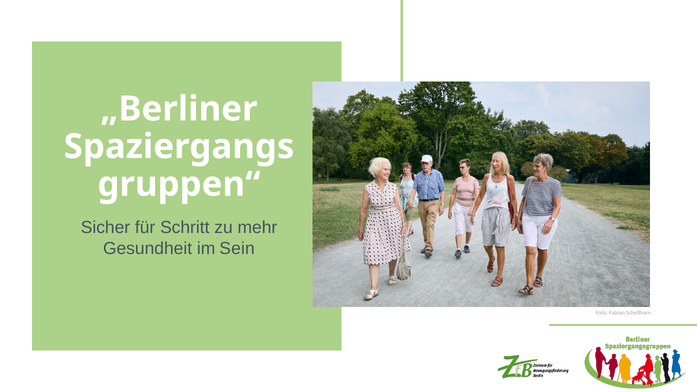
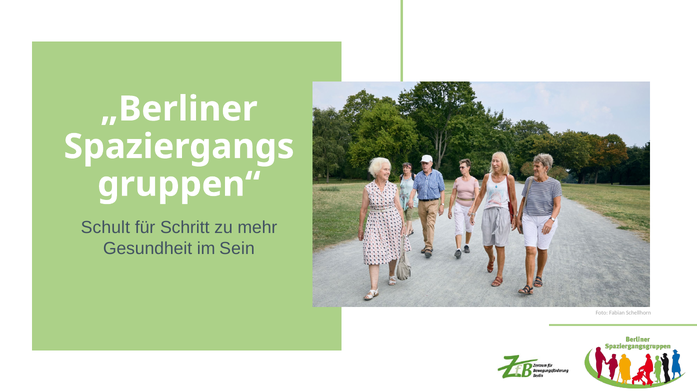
Sicher: Sicher -> Schult
